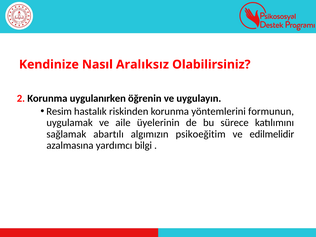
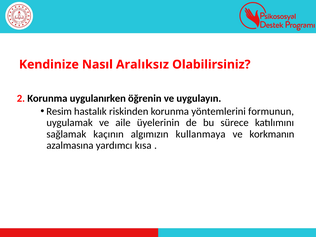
abartılı: abartılı -> kaçının
psikoeğitim: psikoeğitim -> kullanmaya
edilmelidir: edilmelidir -> korkmanın
bilgi: bilgi -> kısa
